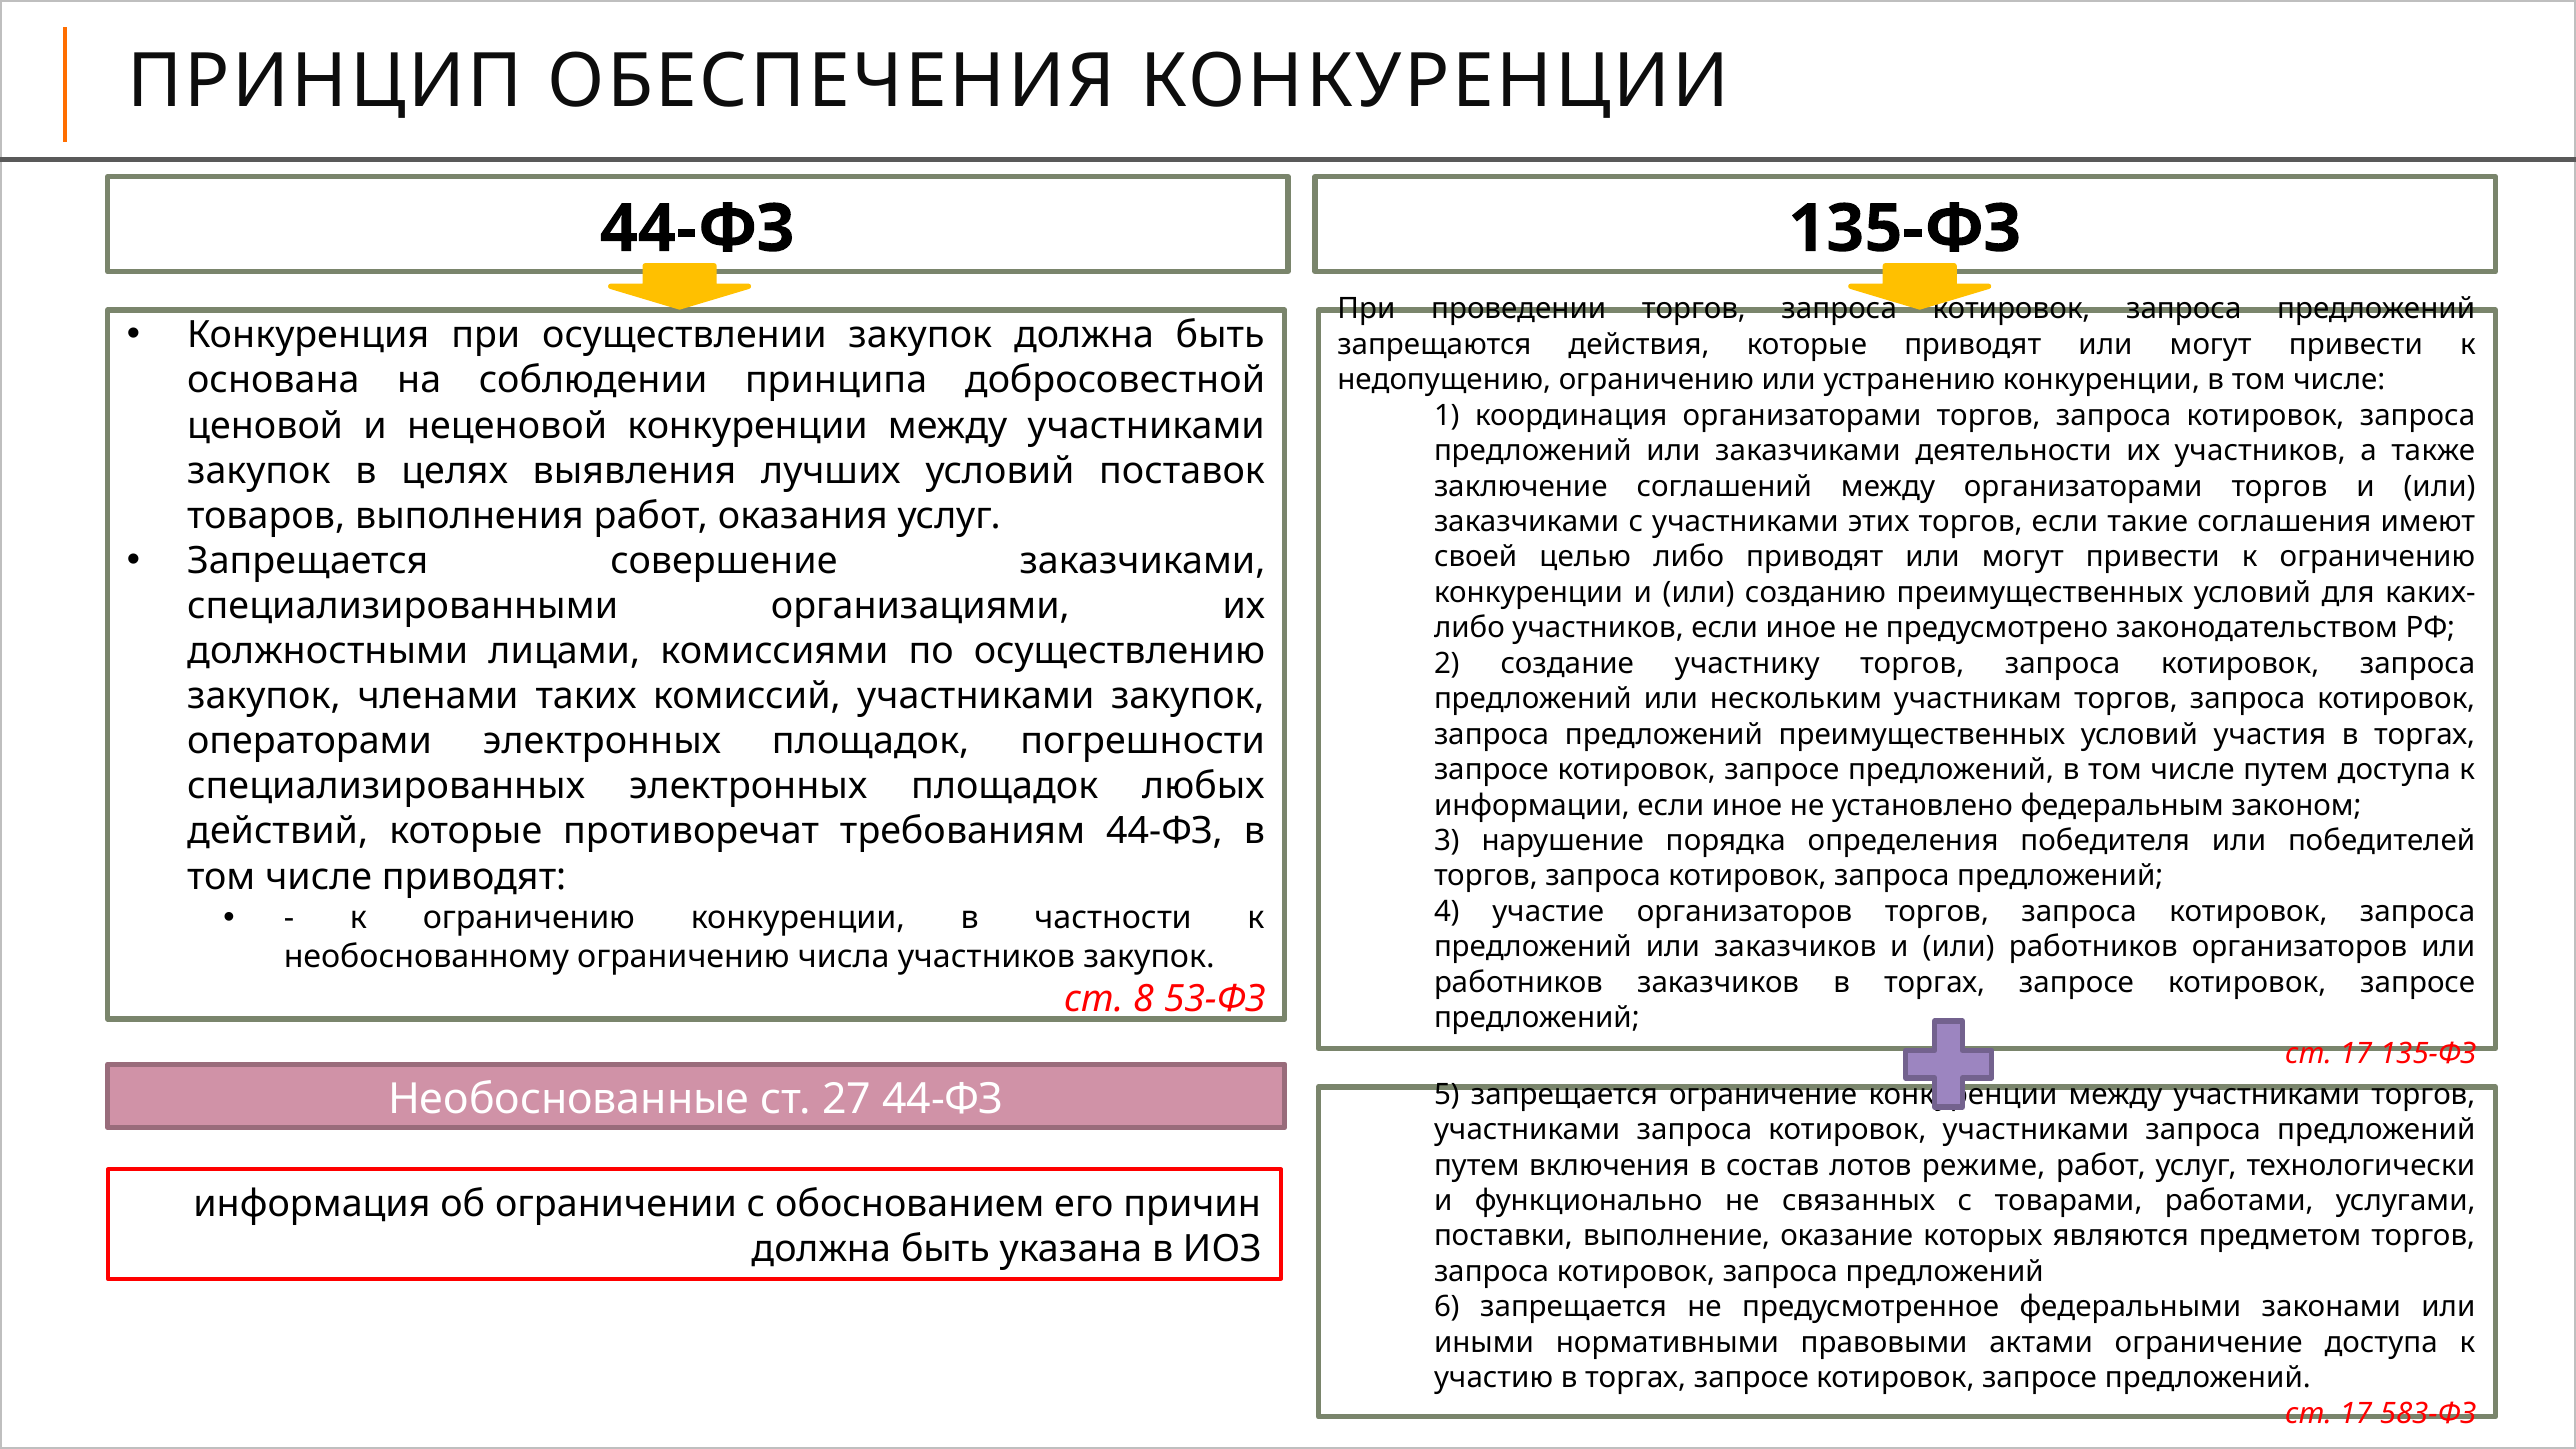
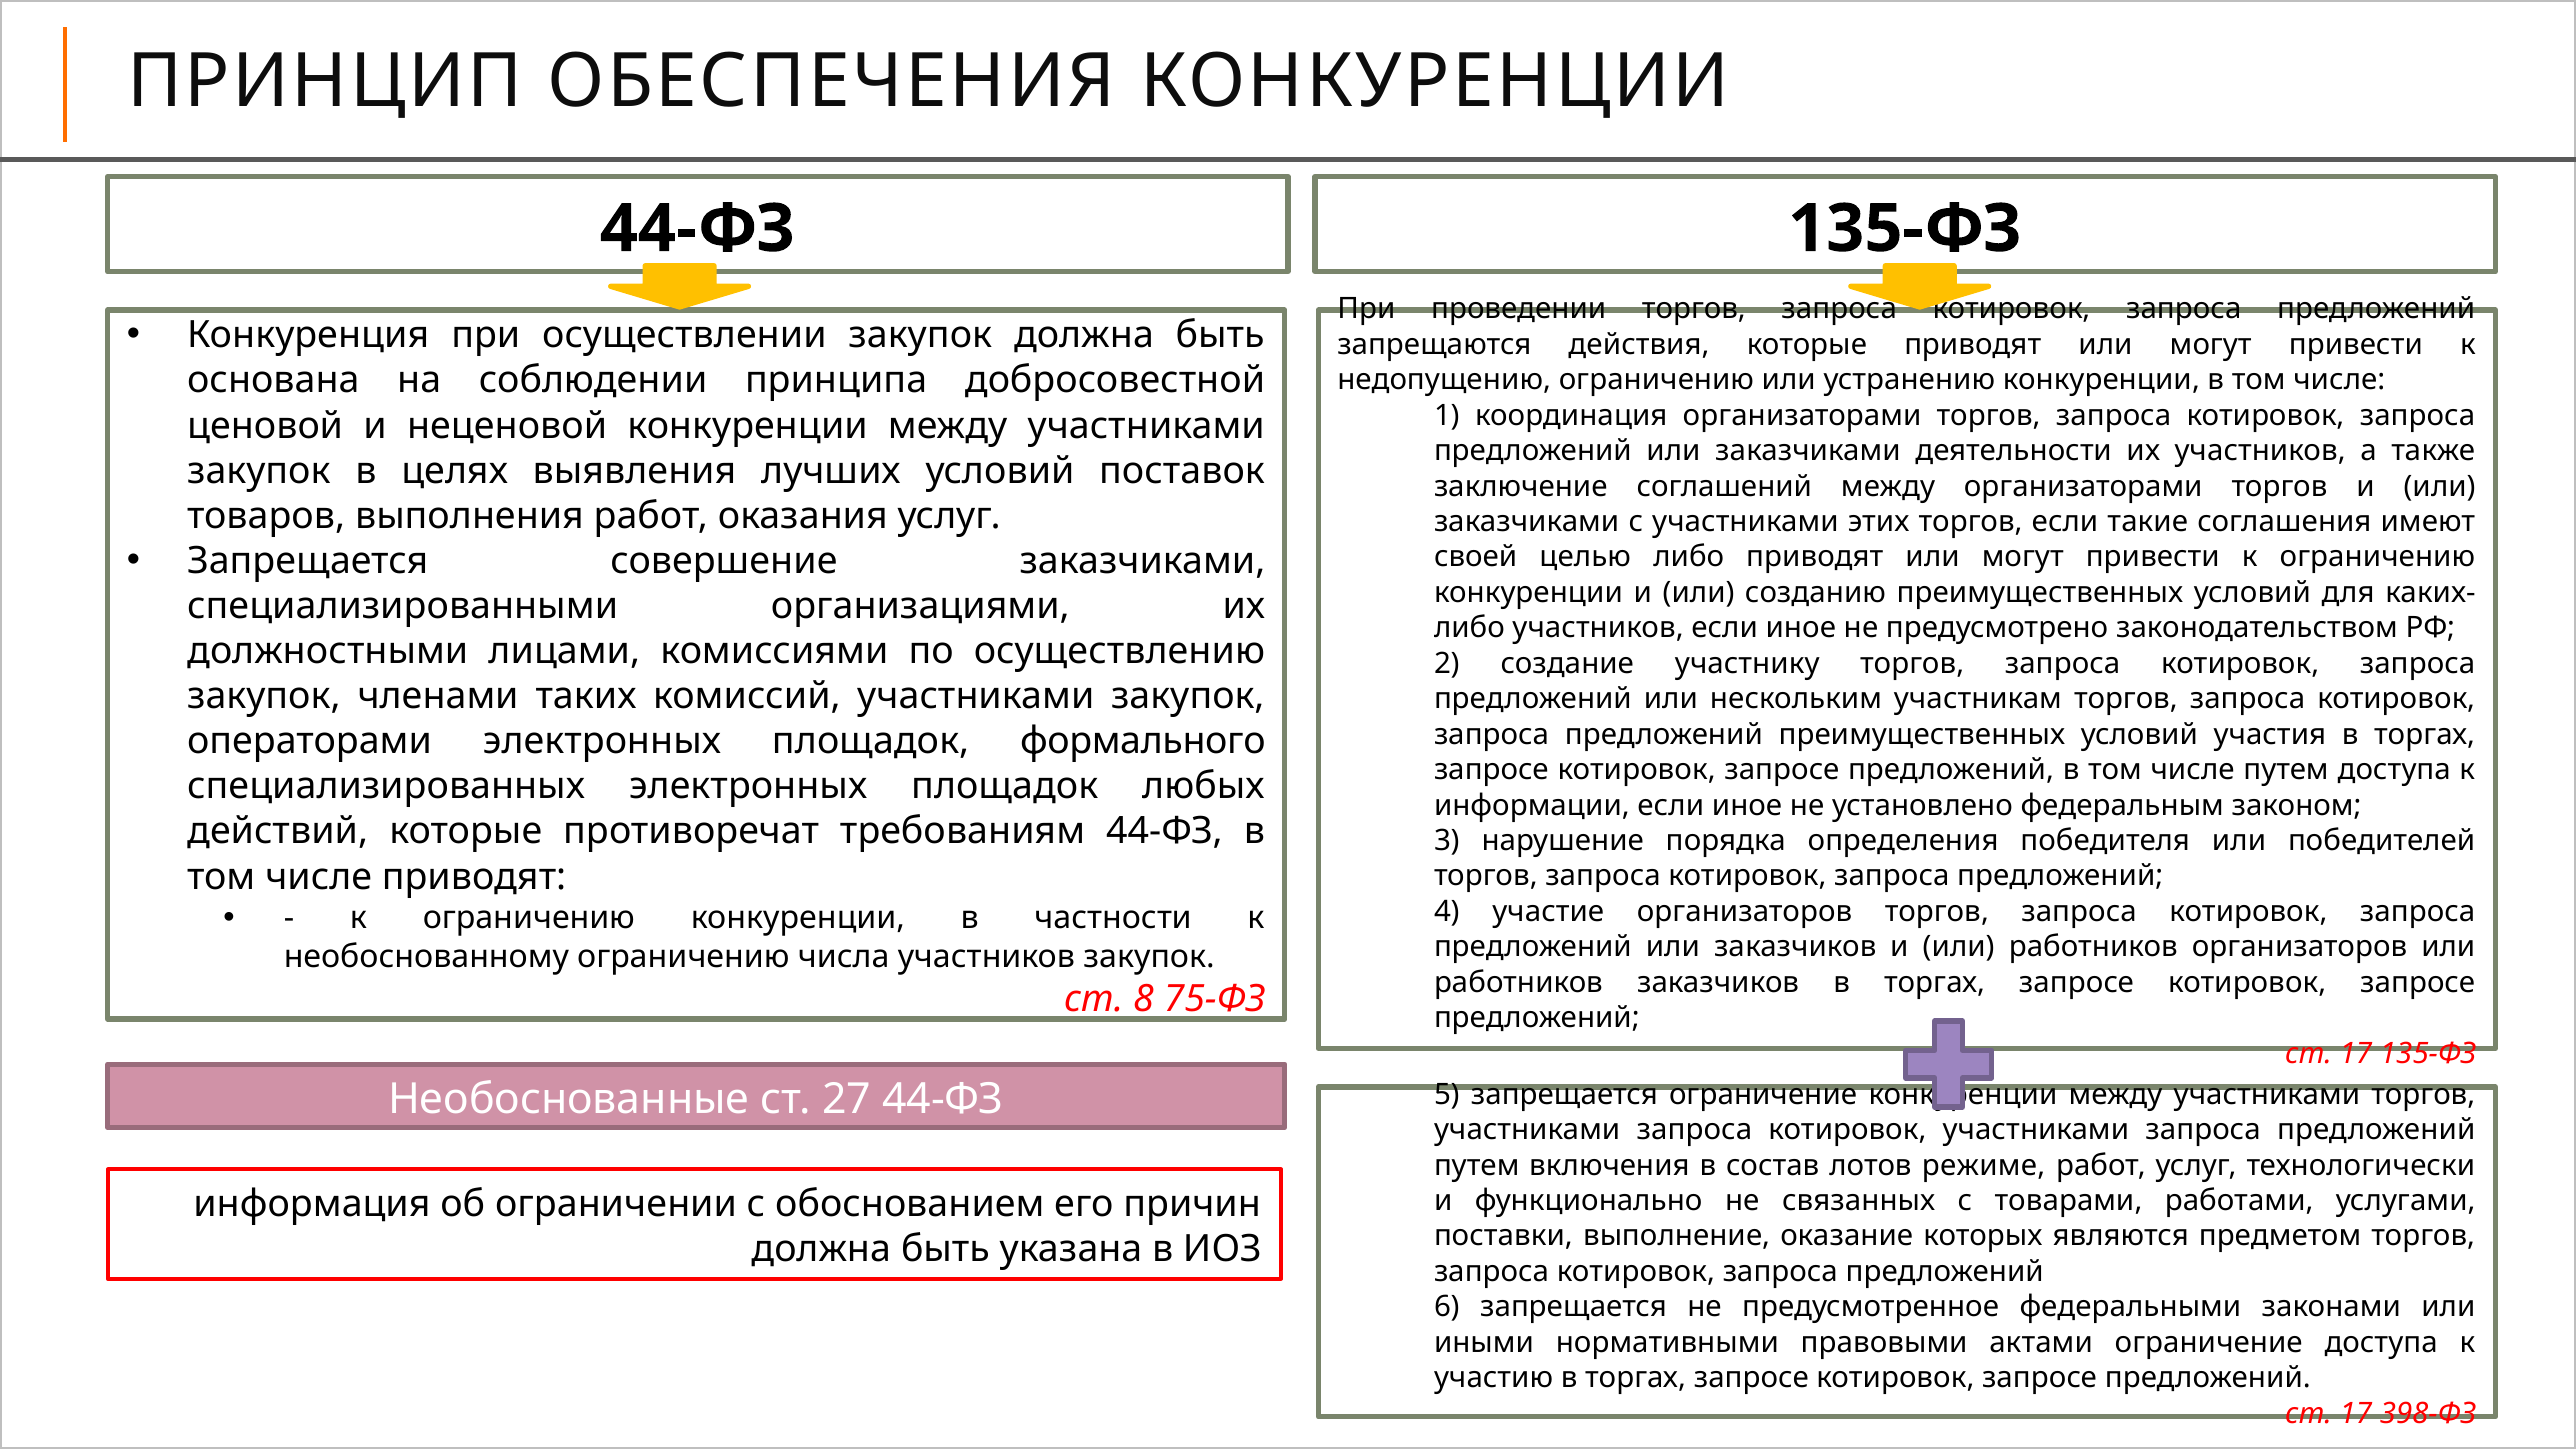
погрешности: погрешности -> формального
53-ФЗ: 53-ФЗ -> 75-ФЗ
583-ФЗ: 583-ФЗ -> 398-ФЗ
